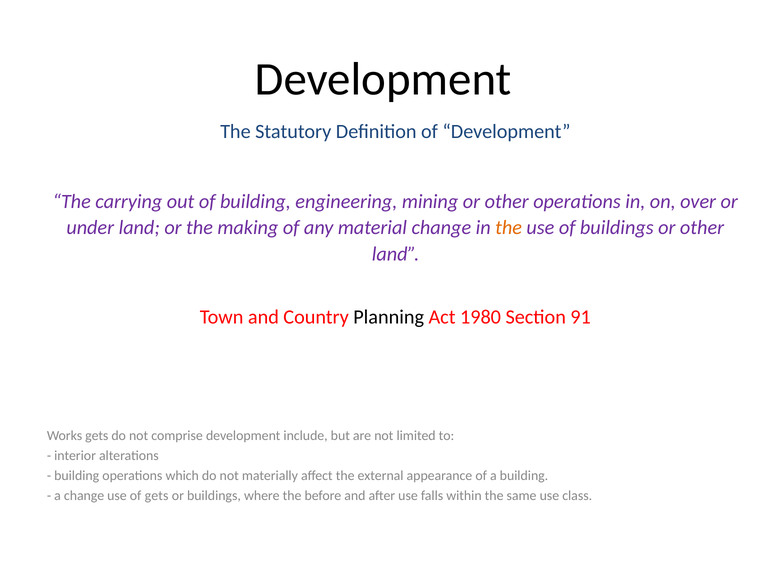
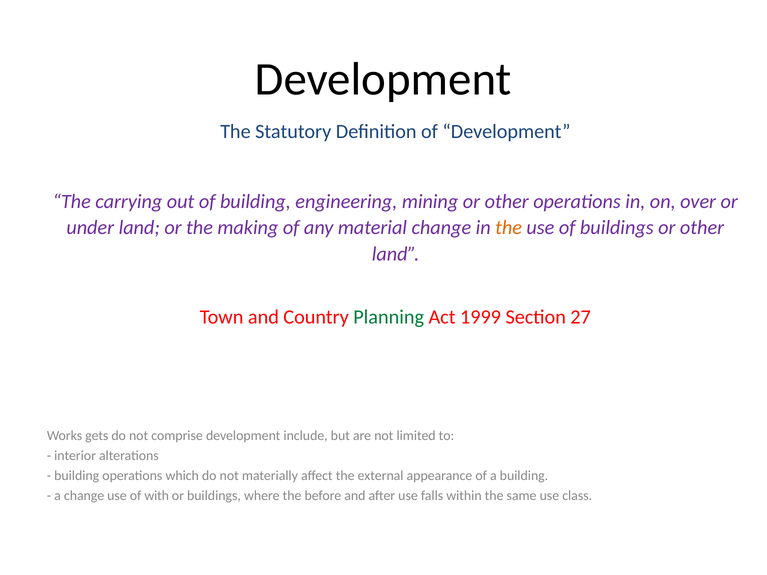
Planning colour: black -> green
1980: 1980 -> 1999
91: 91 -> 27
of gets: gets -> with
